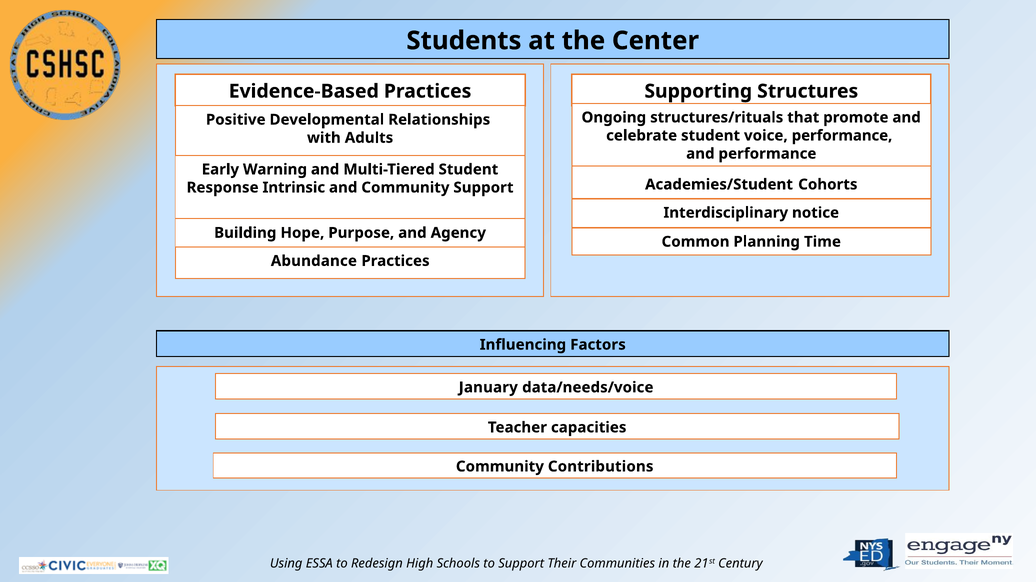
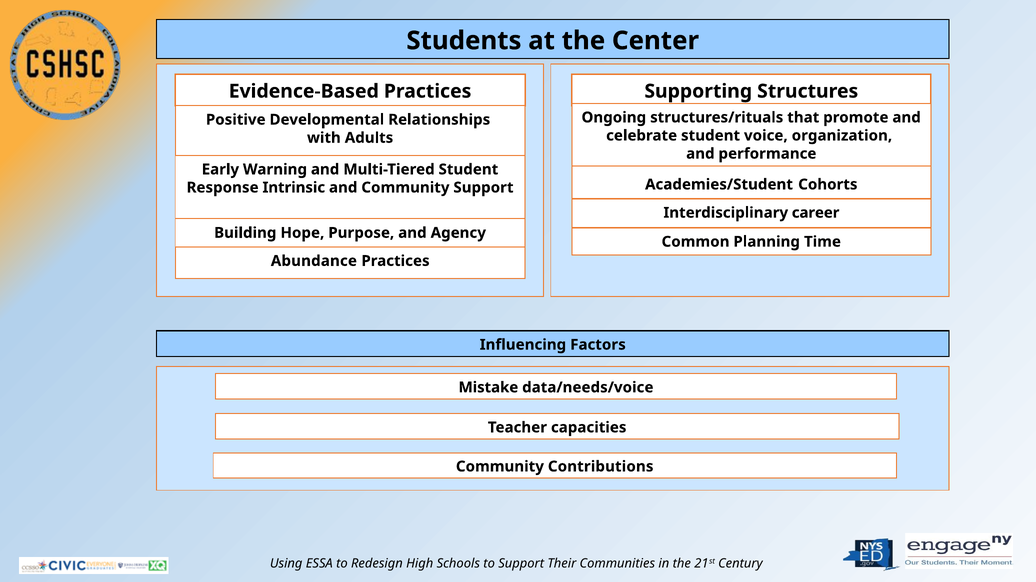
voice performance: performance -> organization
notice: notice -> career
January: January -> Mistake
